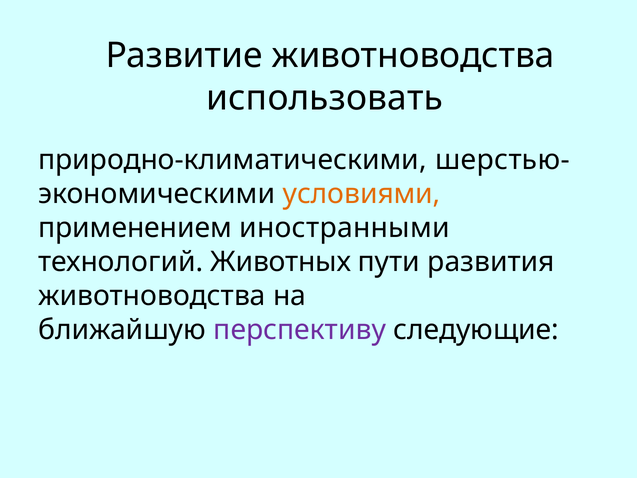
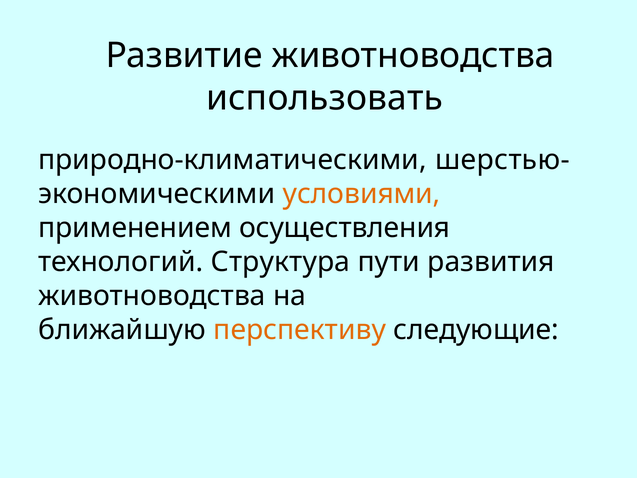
иностранными: иностранными -> осуществления
Животных: Животных -> Структура
перспективу colour: purple -> orange
